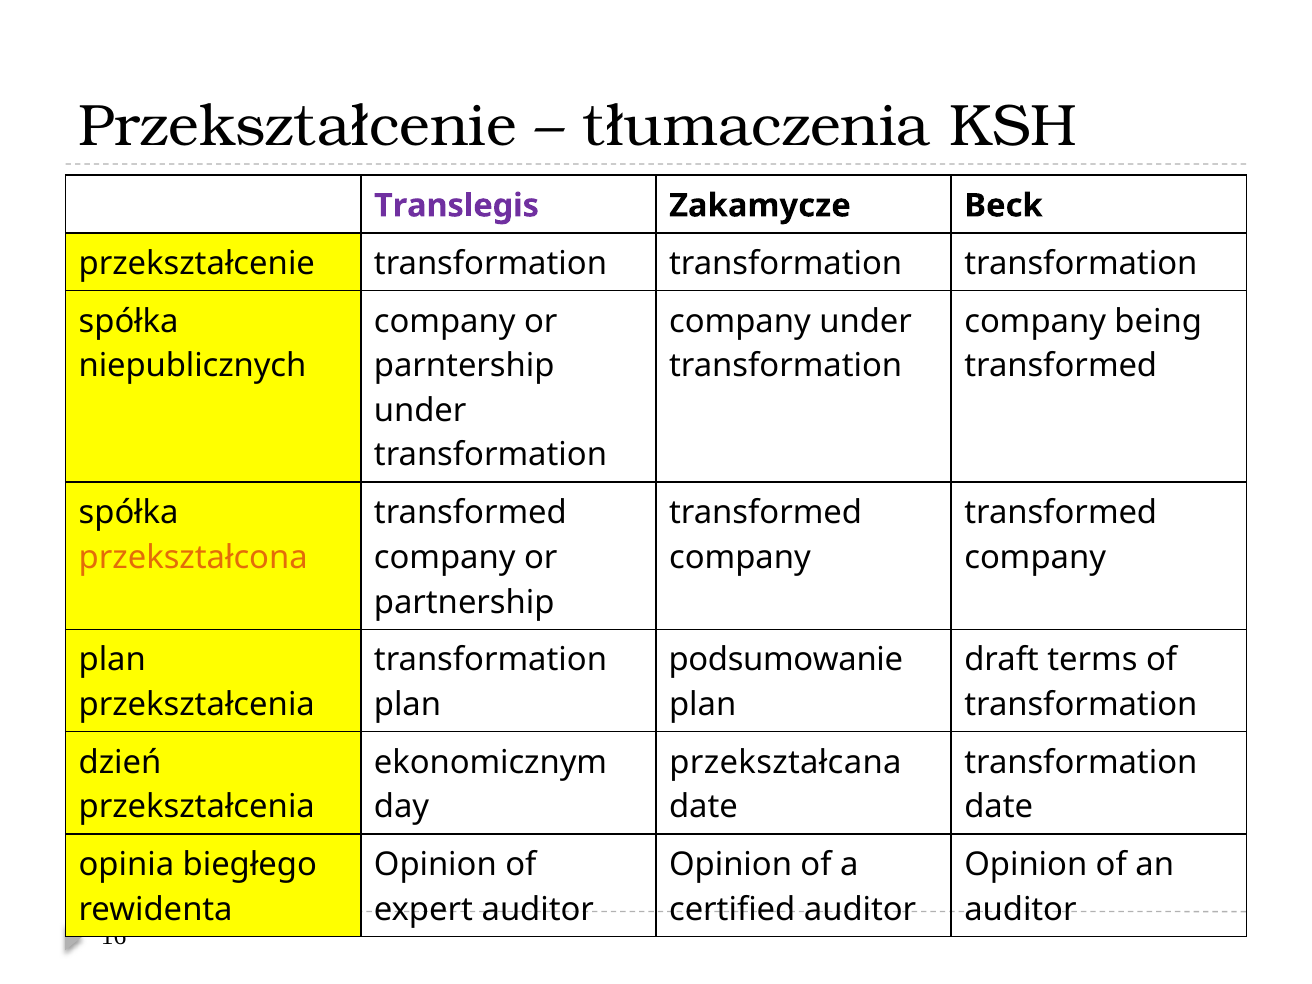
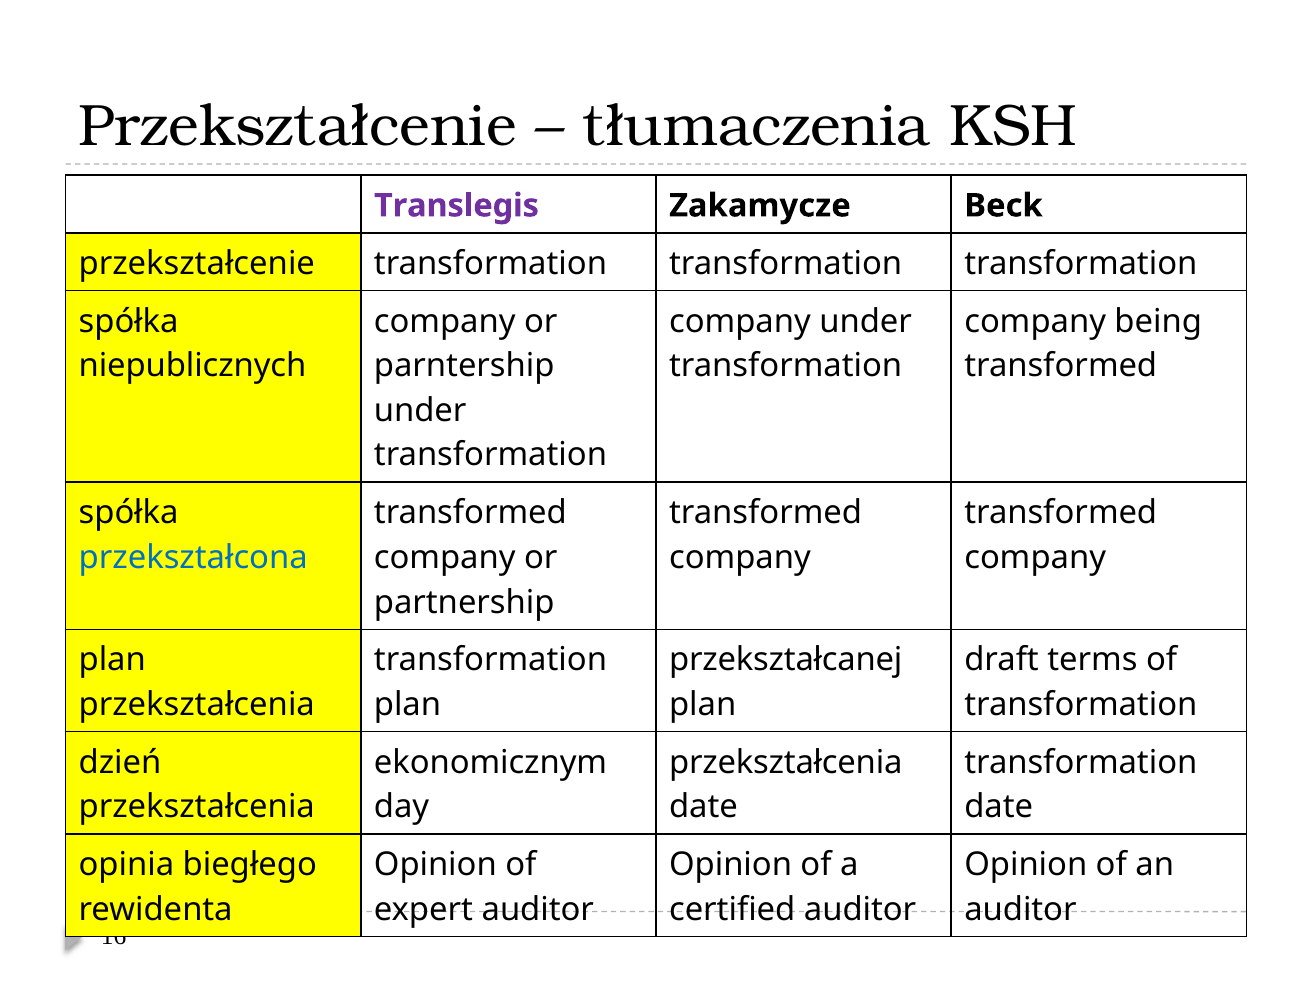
przekształcona colour: orange -> blue
podsumowanie: podsumowanie -> przekształcanej
przekształcana at (786, 762): przekształcana -> przekształcenia
